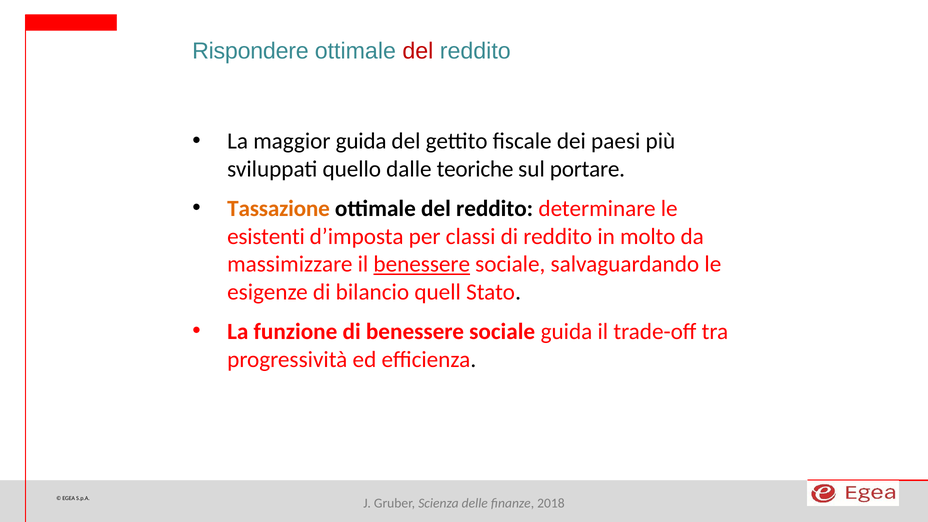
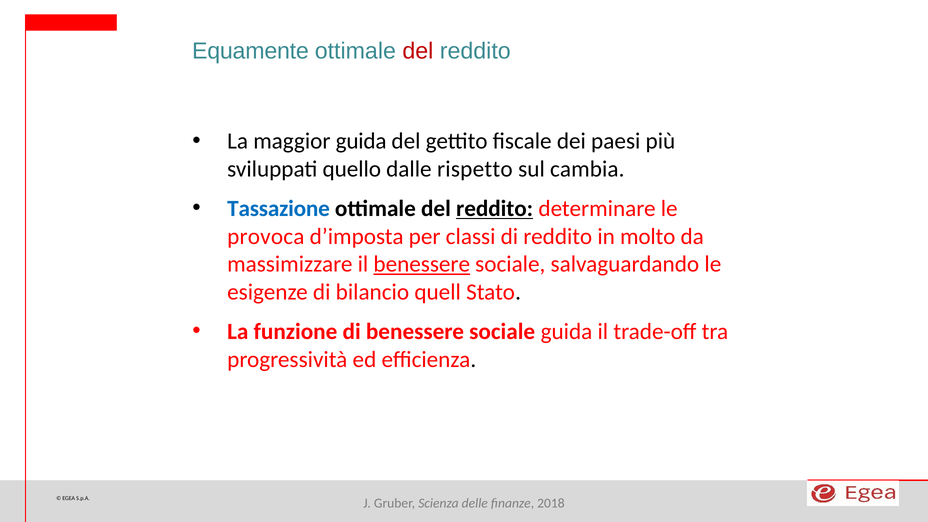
Rispondere: Rispondere -> Equamente
teoriche: teoriche -> rispetto
portare: portare -> cambia
Tassazione colour: orange -> blue
reddito at (495, 209) underline: none -> present
esistenti: esistenti -> provoca
